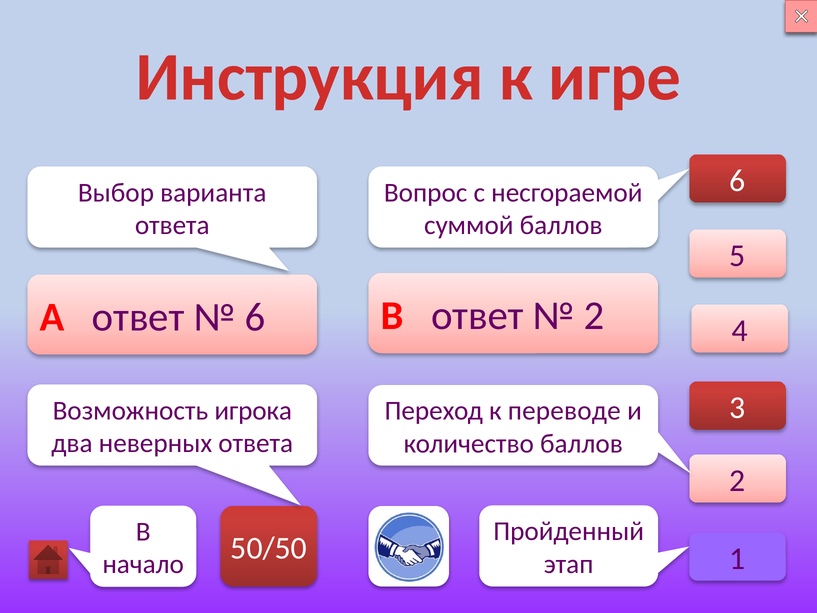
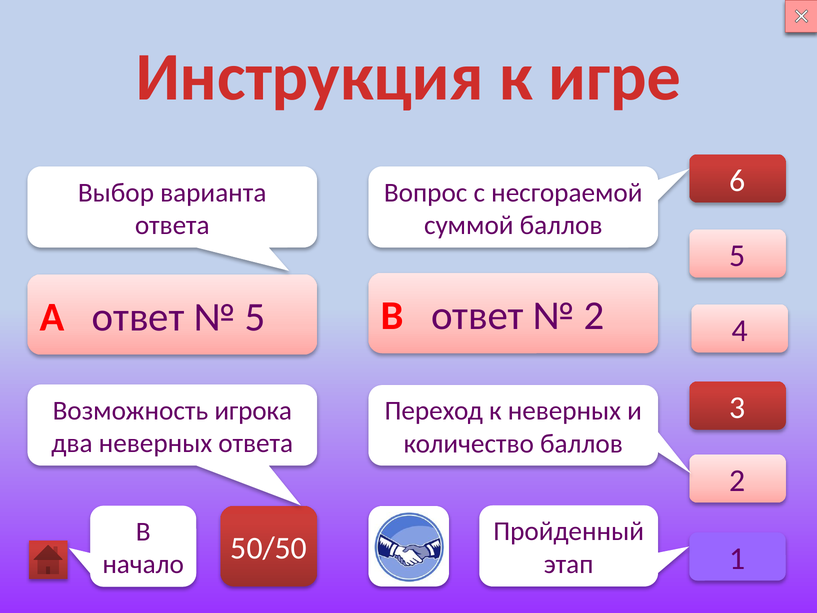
6 at (255, 317): 6 -> 5
к переводе: переводе -> неверных
